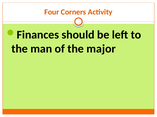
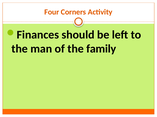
major: major -> family
